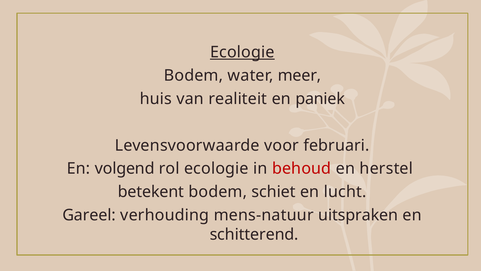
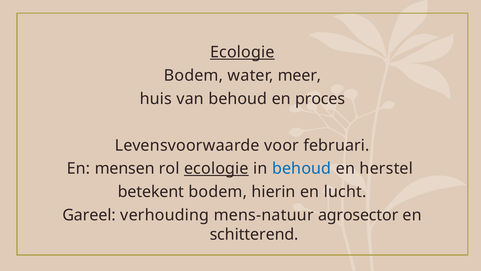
van realiteit: realiteit -> behoud
paniek: paniek -> proces
volgend: volgend -> mensen
ecologie at (216, 168) underline: none -> present
behoud at (302, 168) colour: red -> blue
schiet: schiet -> hierin
uitspraken: uitspraken -> agrosector
